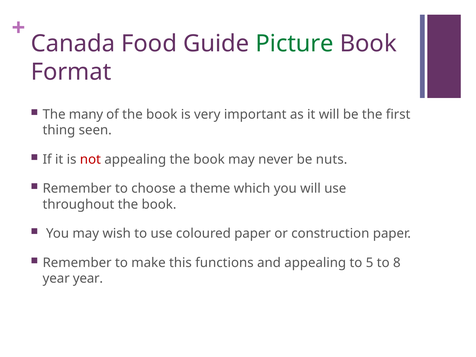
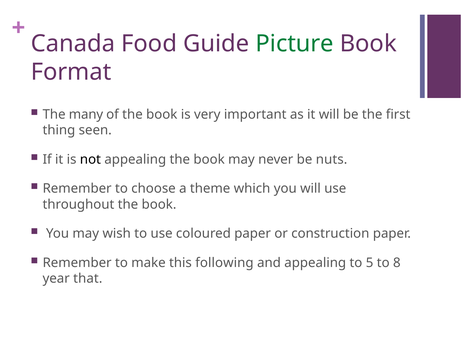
not colour: red -> black
functions: functions -> following
year year: year -> that
